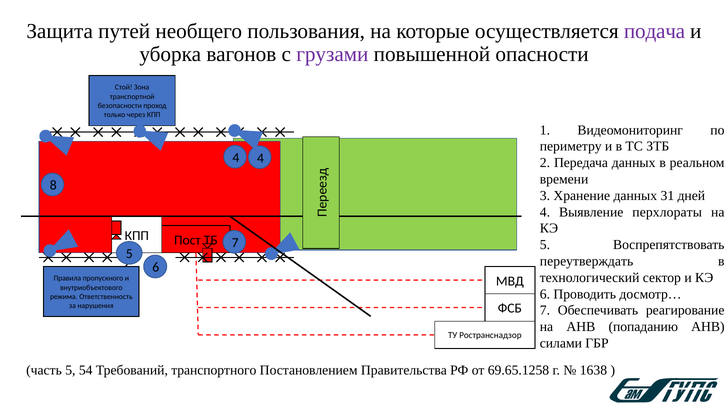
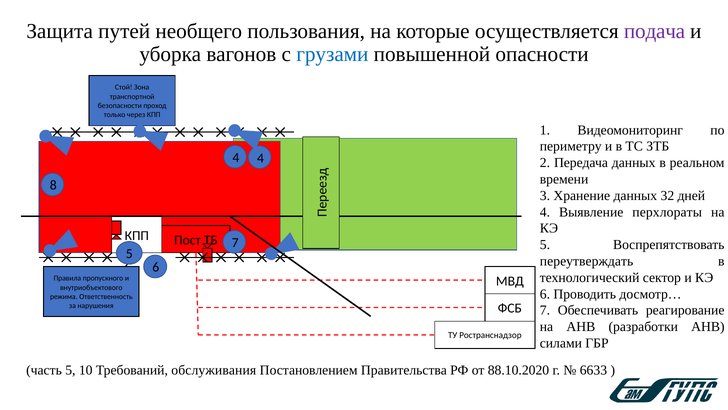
грузами colour: purple -> blue
31: 31 -> 32
попаданию: попаданию -> разработки
54: 54 -> 10
транспортного: транспортного -> обслуживания
69.65.1258: 69.65.1258 -> 88.10.2020
1638: 1638 -> 6633
